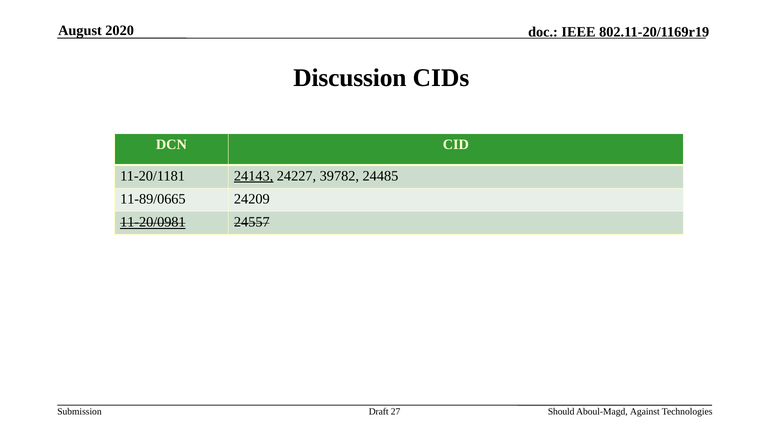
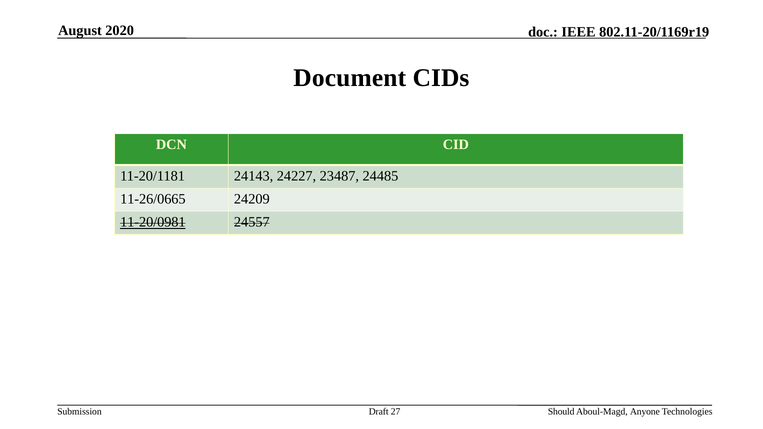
Discussion: Discussion -> Document
24143 underline: present -> none
39782: 39782 -> 23487
11-89/0665: 11-89/0665 -> 11-26/0665
Against: Against -> Anyone
